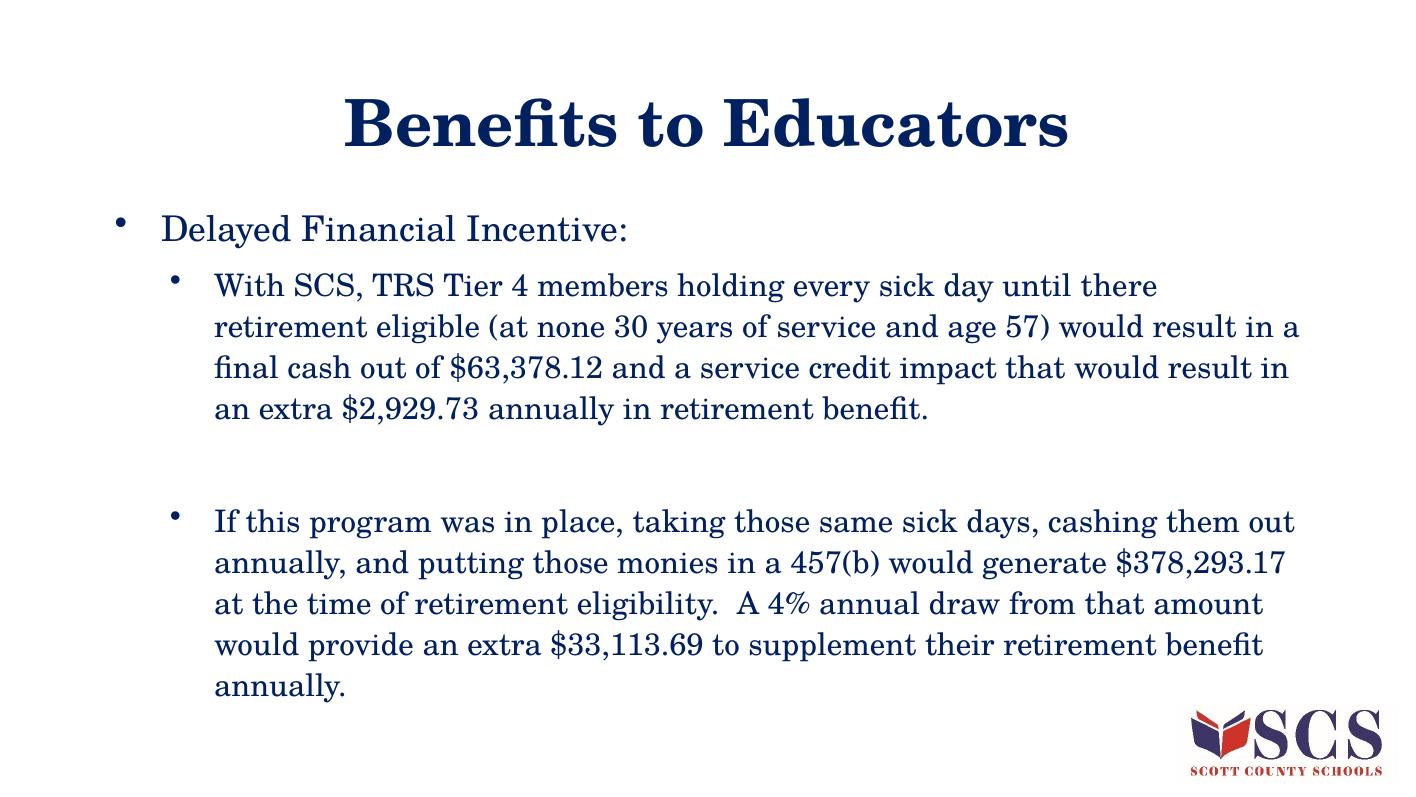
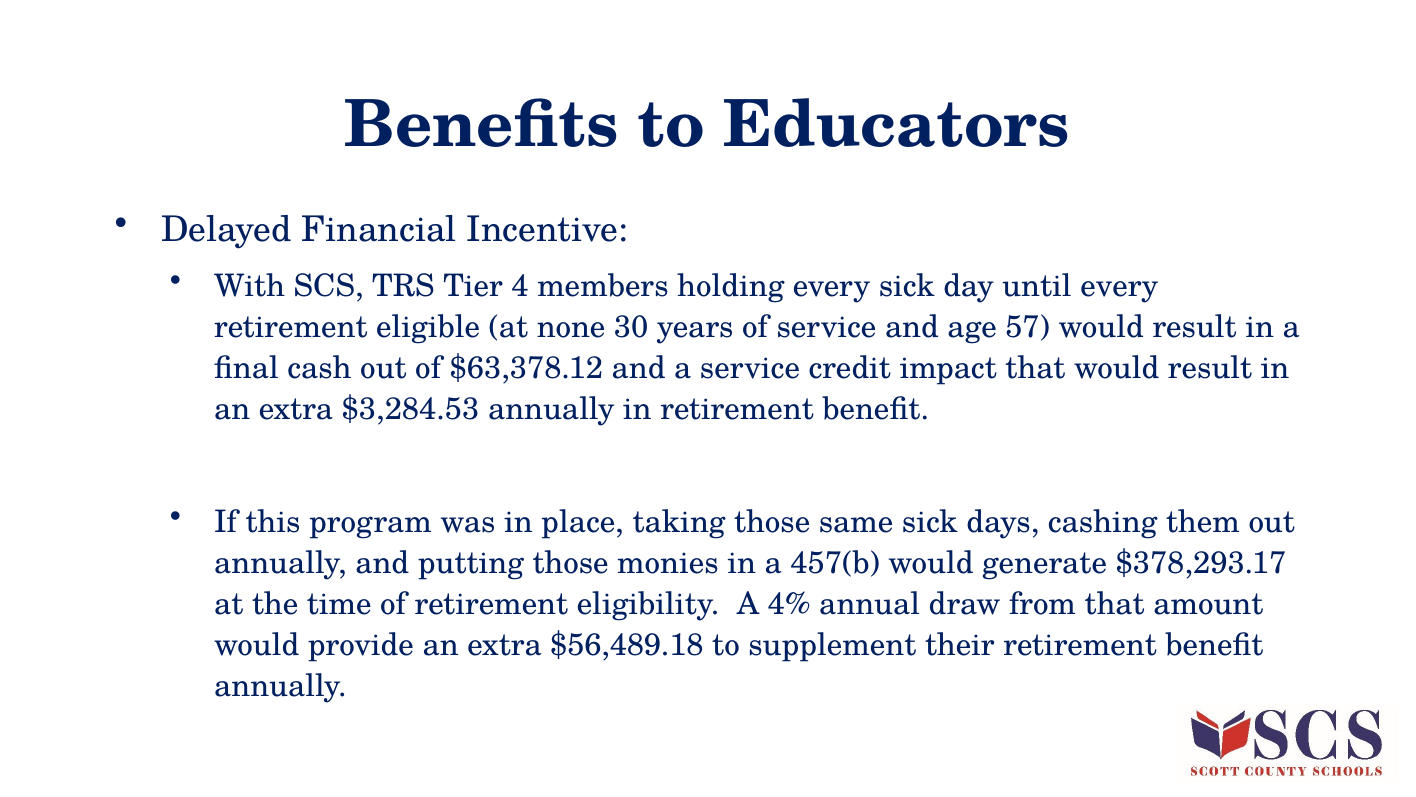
until there: there -> every
$2,929.73: $2,929.73 -> $3,284.53
$33,113.69: $33,113.69 -> $56,489.18
